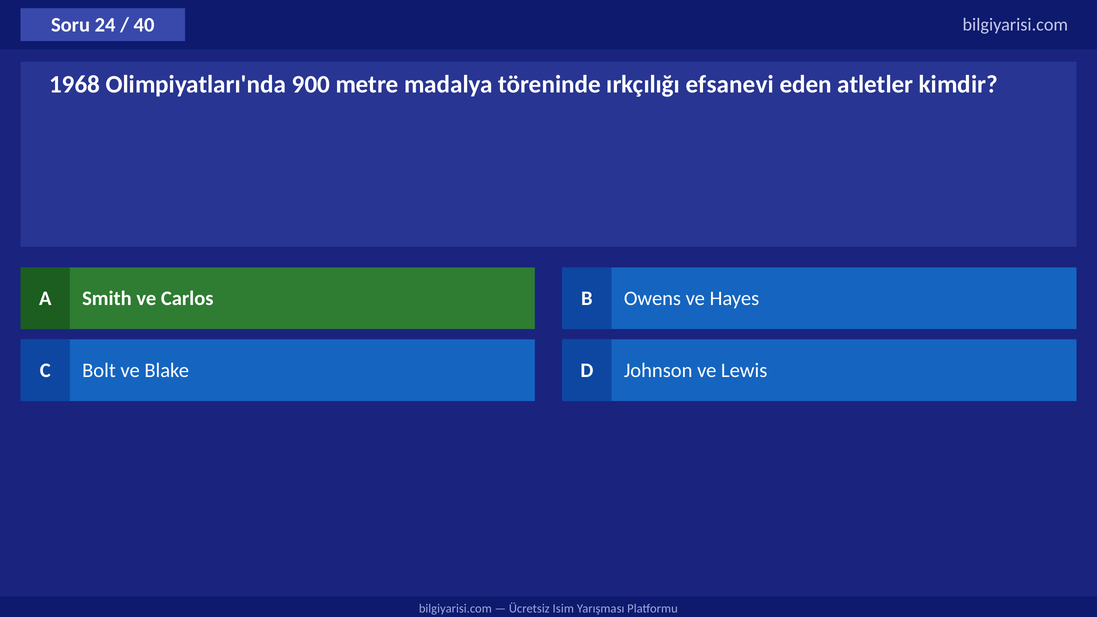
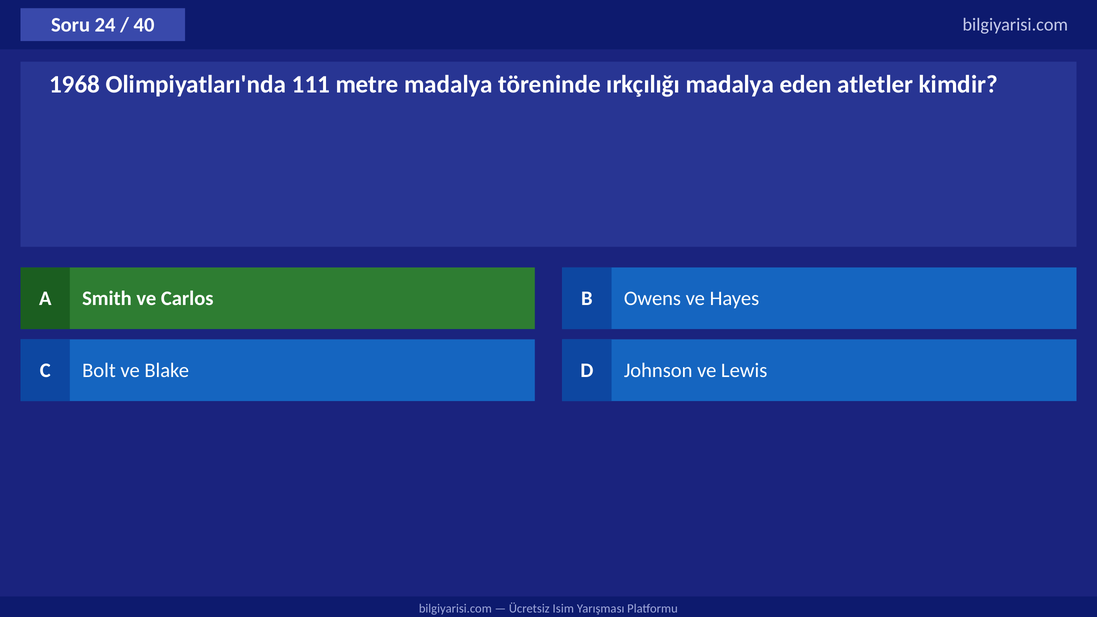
900: 900 -> 111
ırkçılığı efsanevi: efsanevi -> madalya
